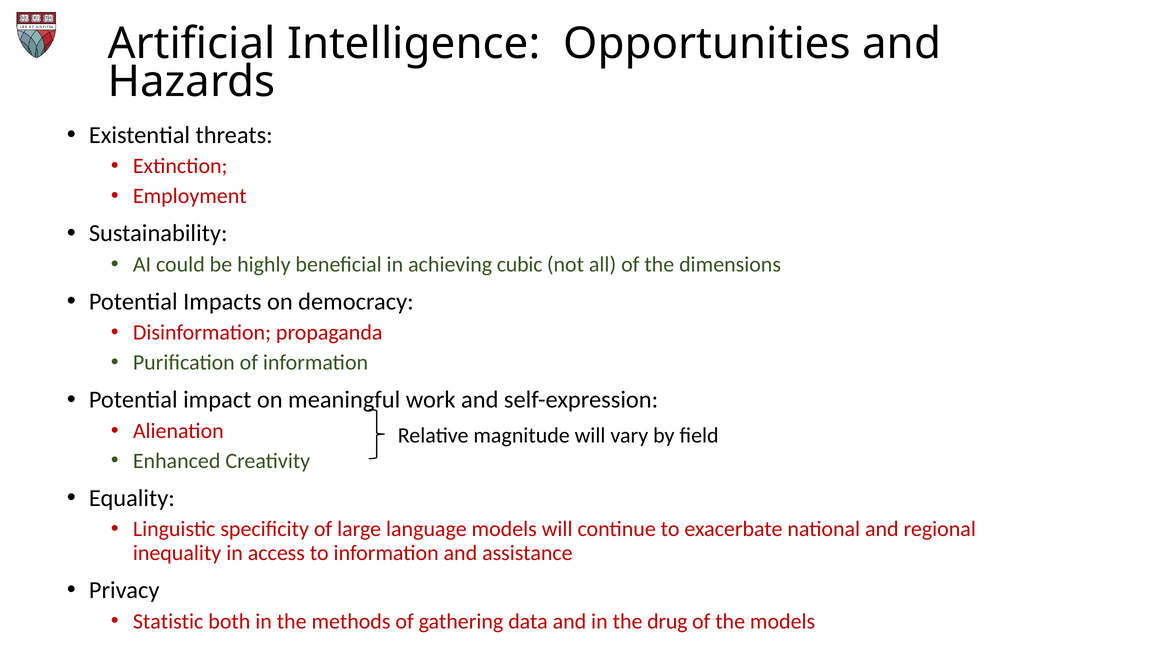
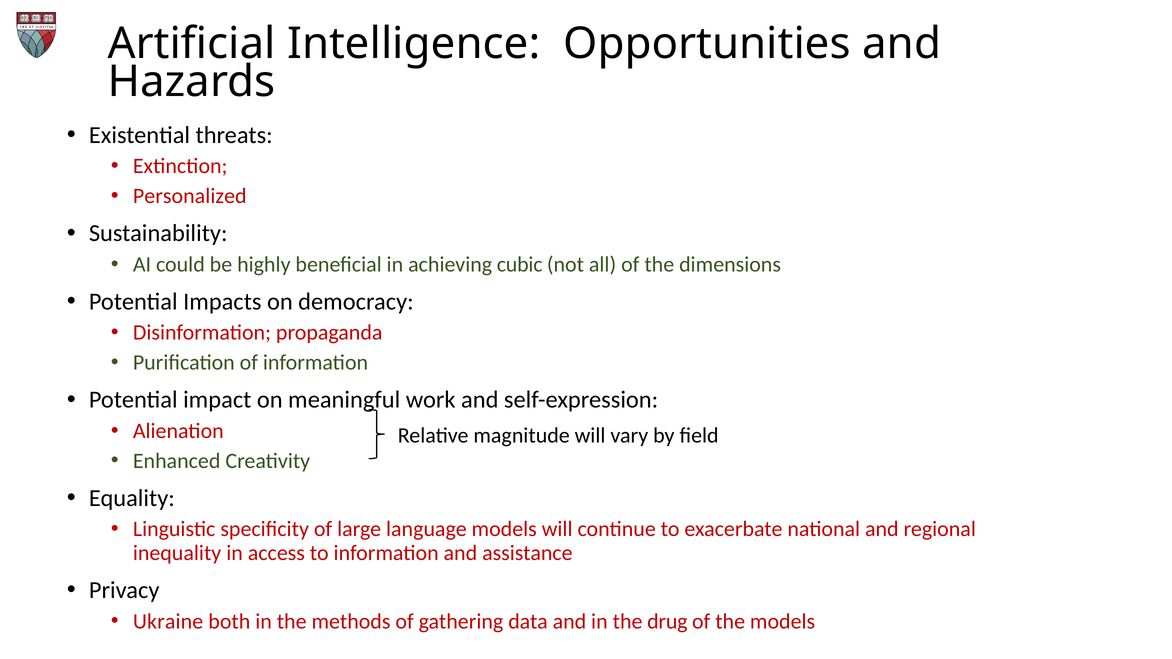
Employment: Employment -> Personalized
Statistic: Statistic -> Ukraine
